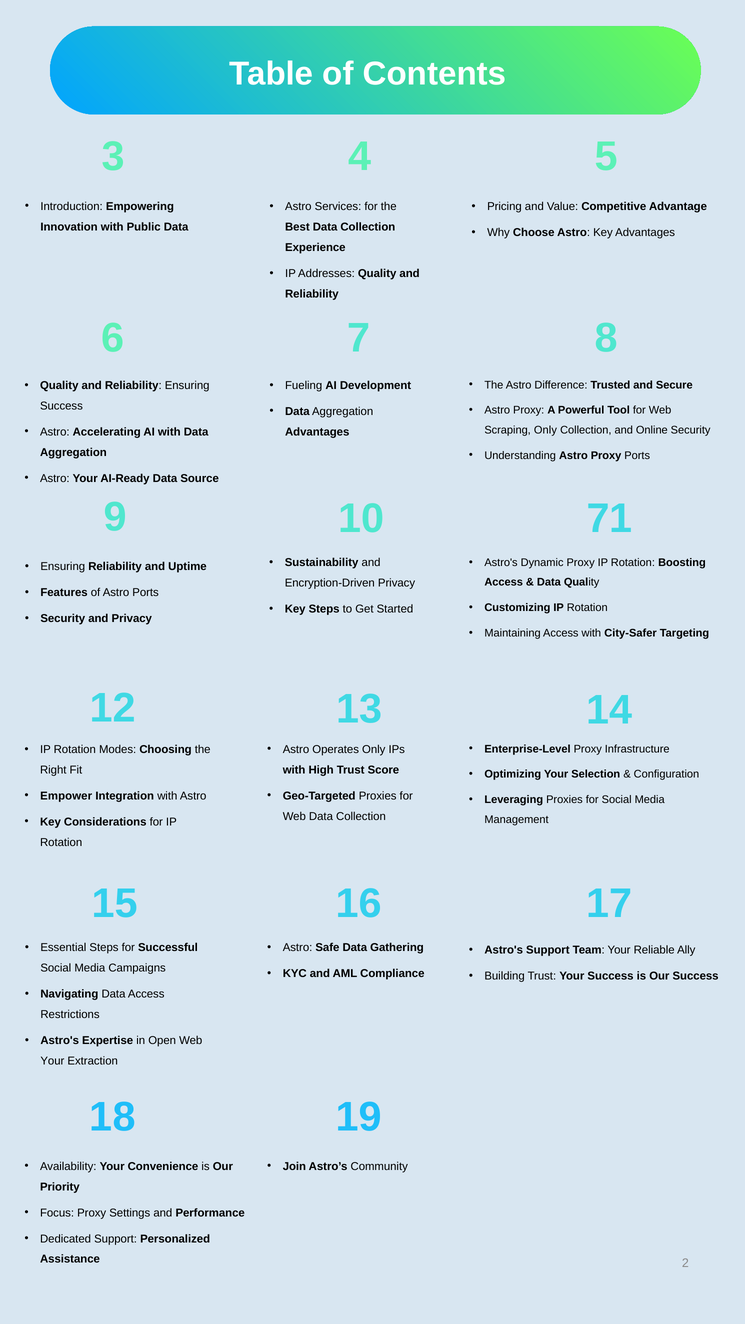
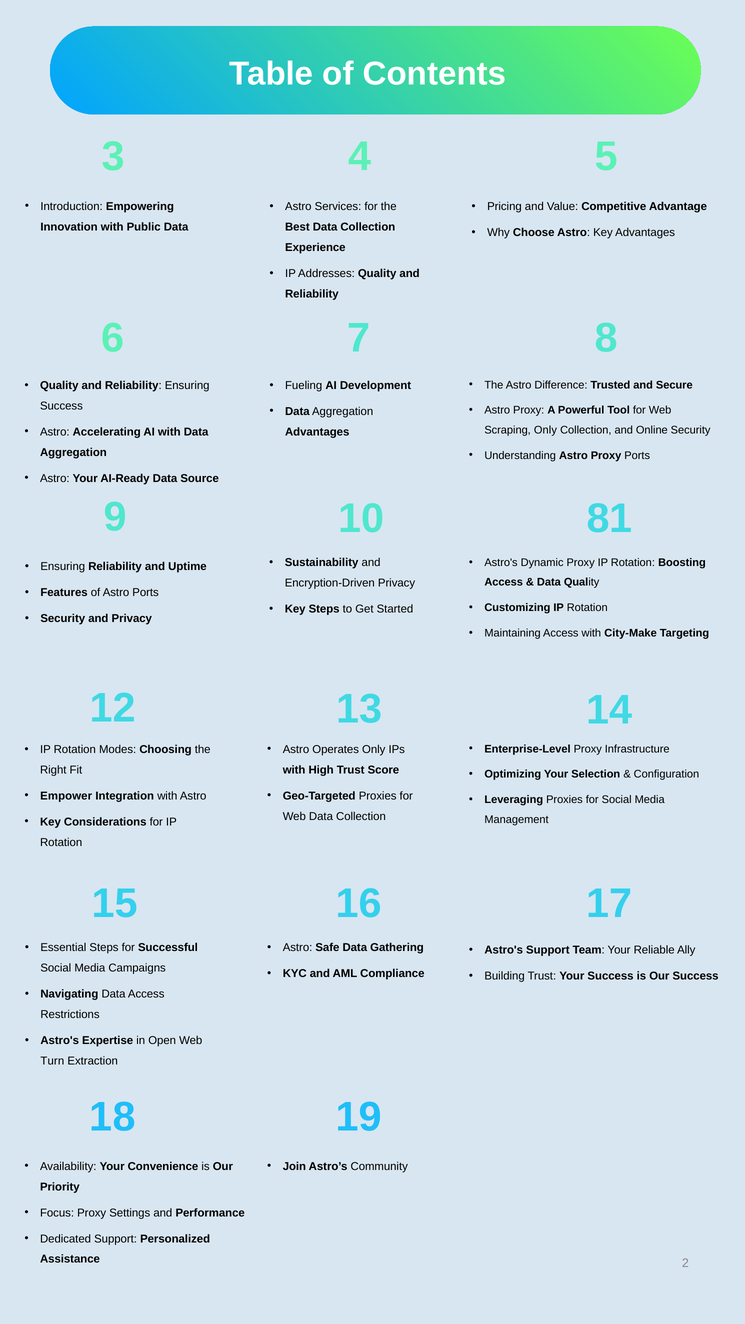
71: 71 -> 81
City-Safer: City-Safer -> City-Make
Your at (52, 1061): Your -> Turn
